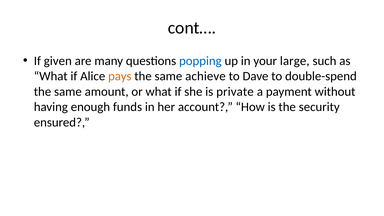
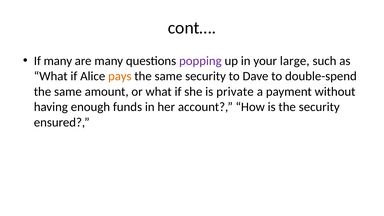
If given: given -> many
popping colour: blue -> purple
same achieve: achieve -> security
